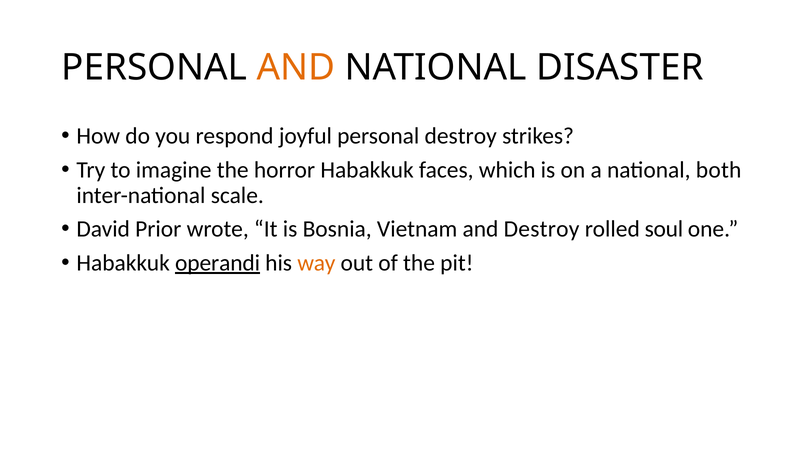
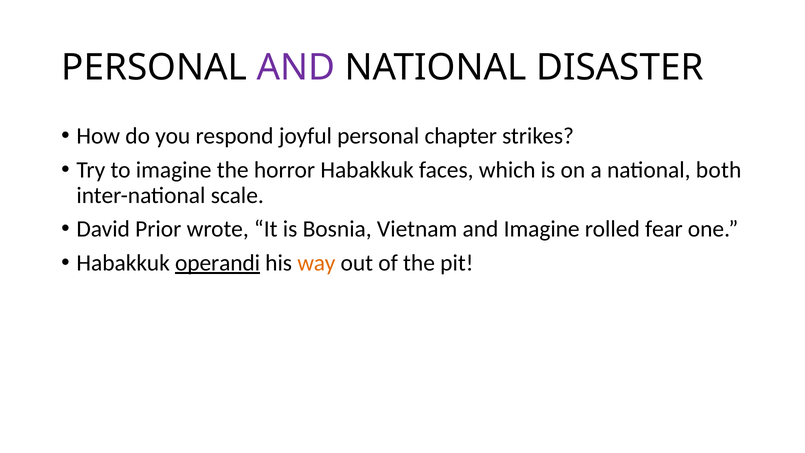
AND at (296, 68) colour: orange -> purple
personal destroy: destroy -> chapter
and Destroy: Destroy -> Imagine
soul: soul -> fear
